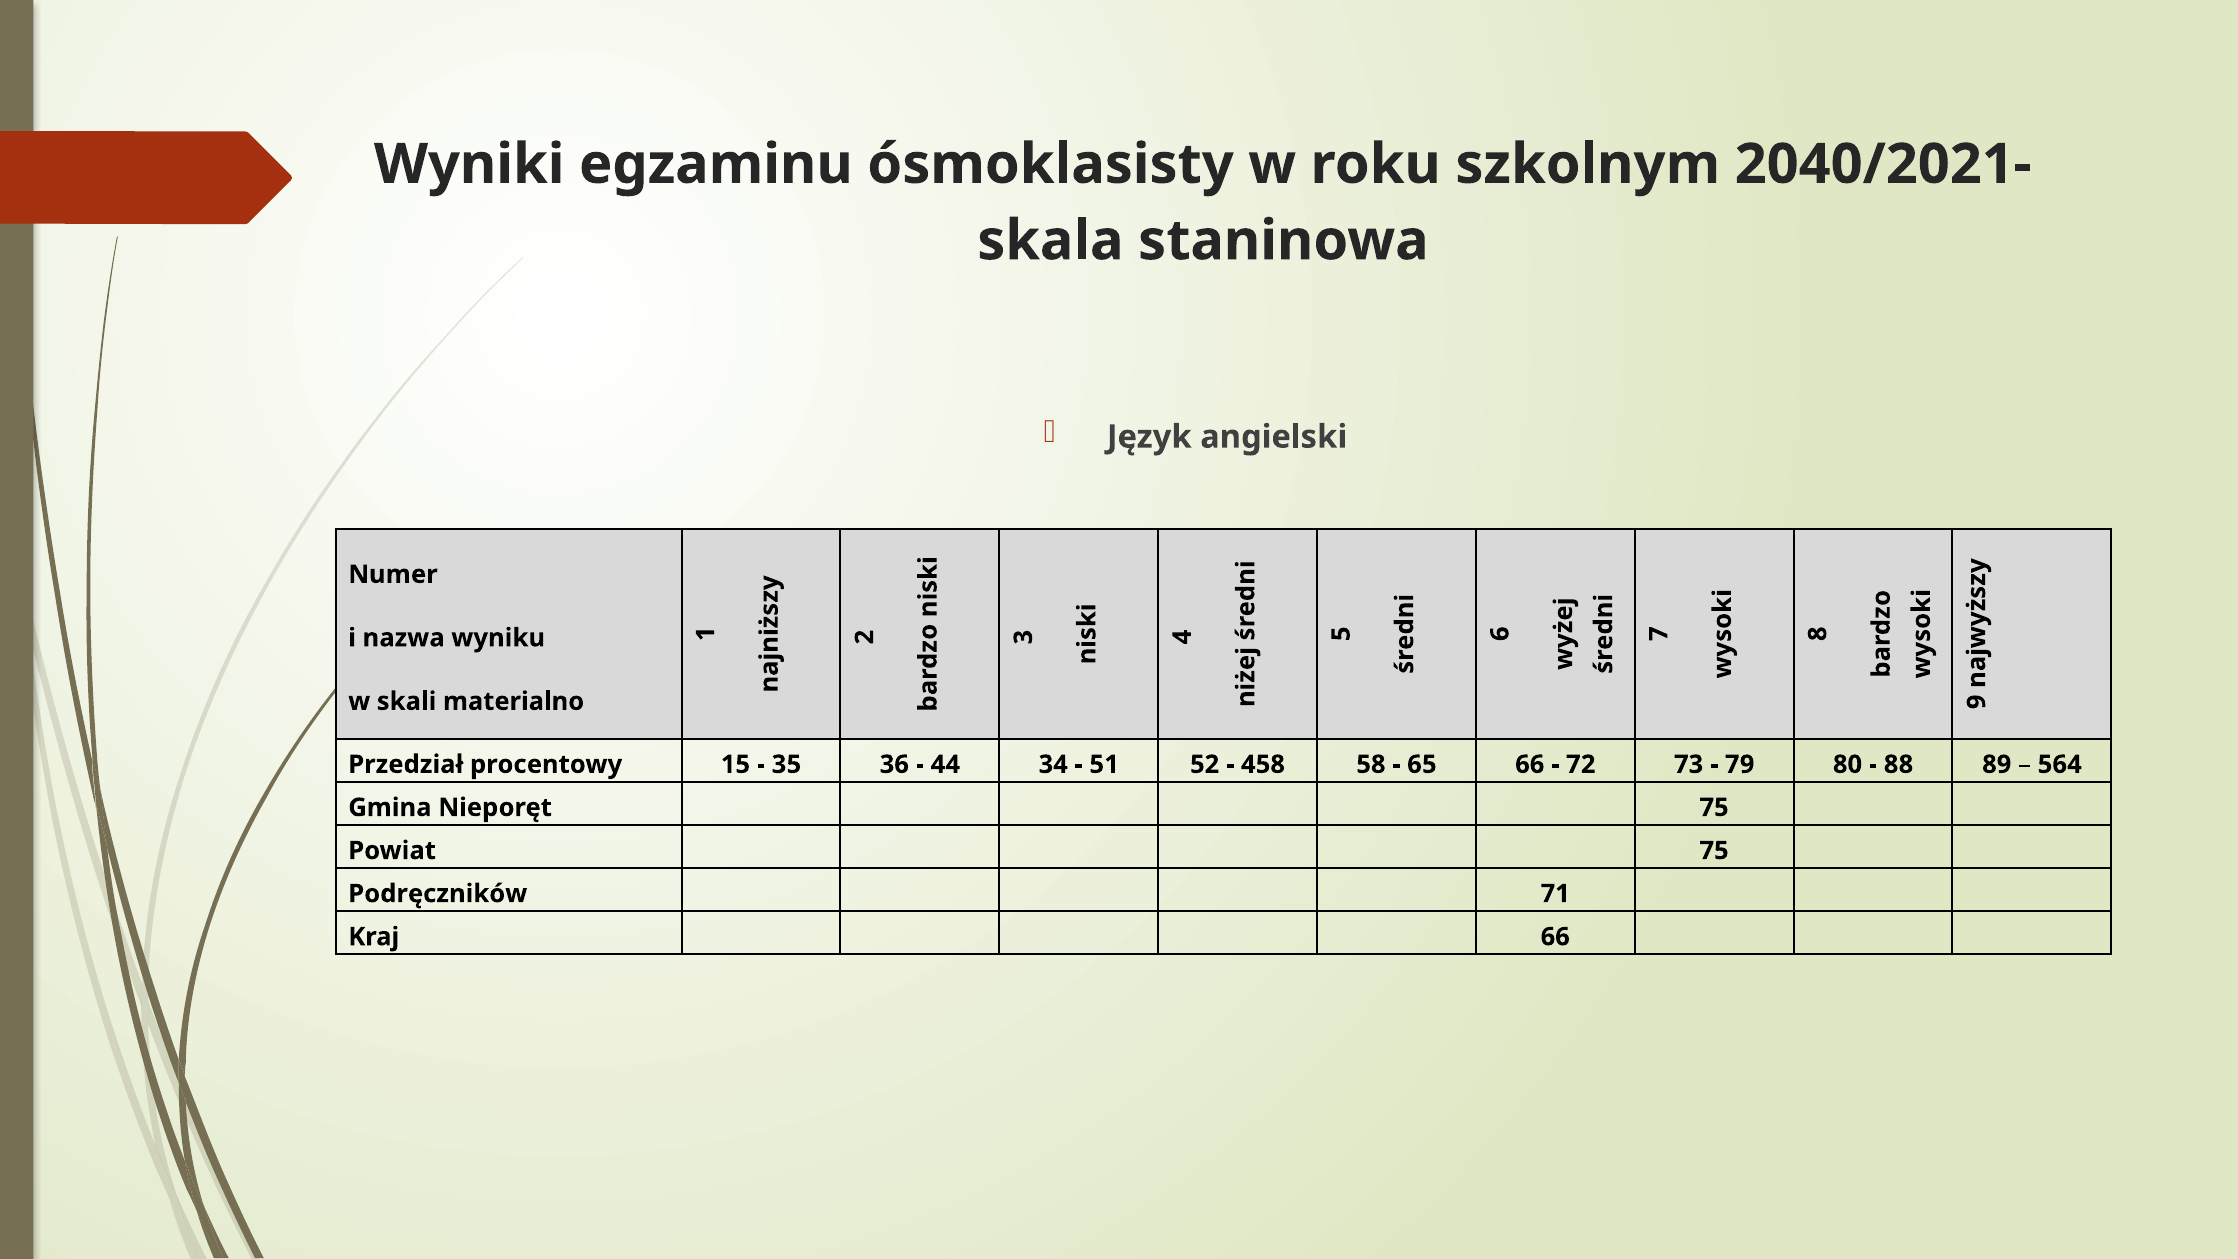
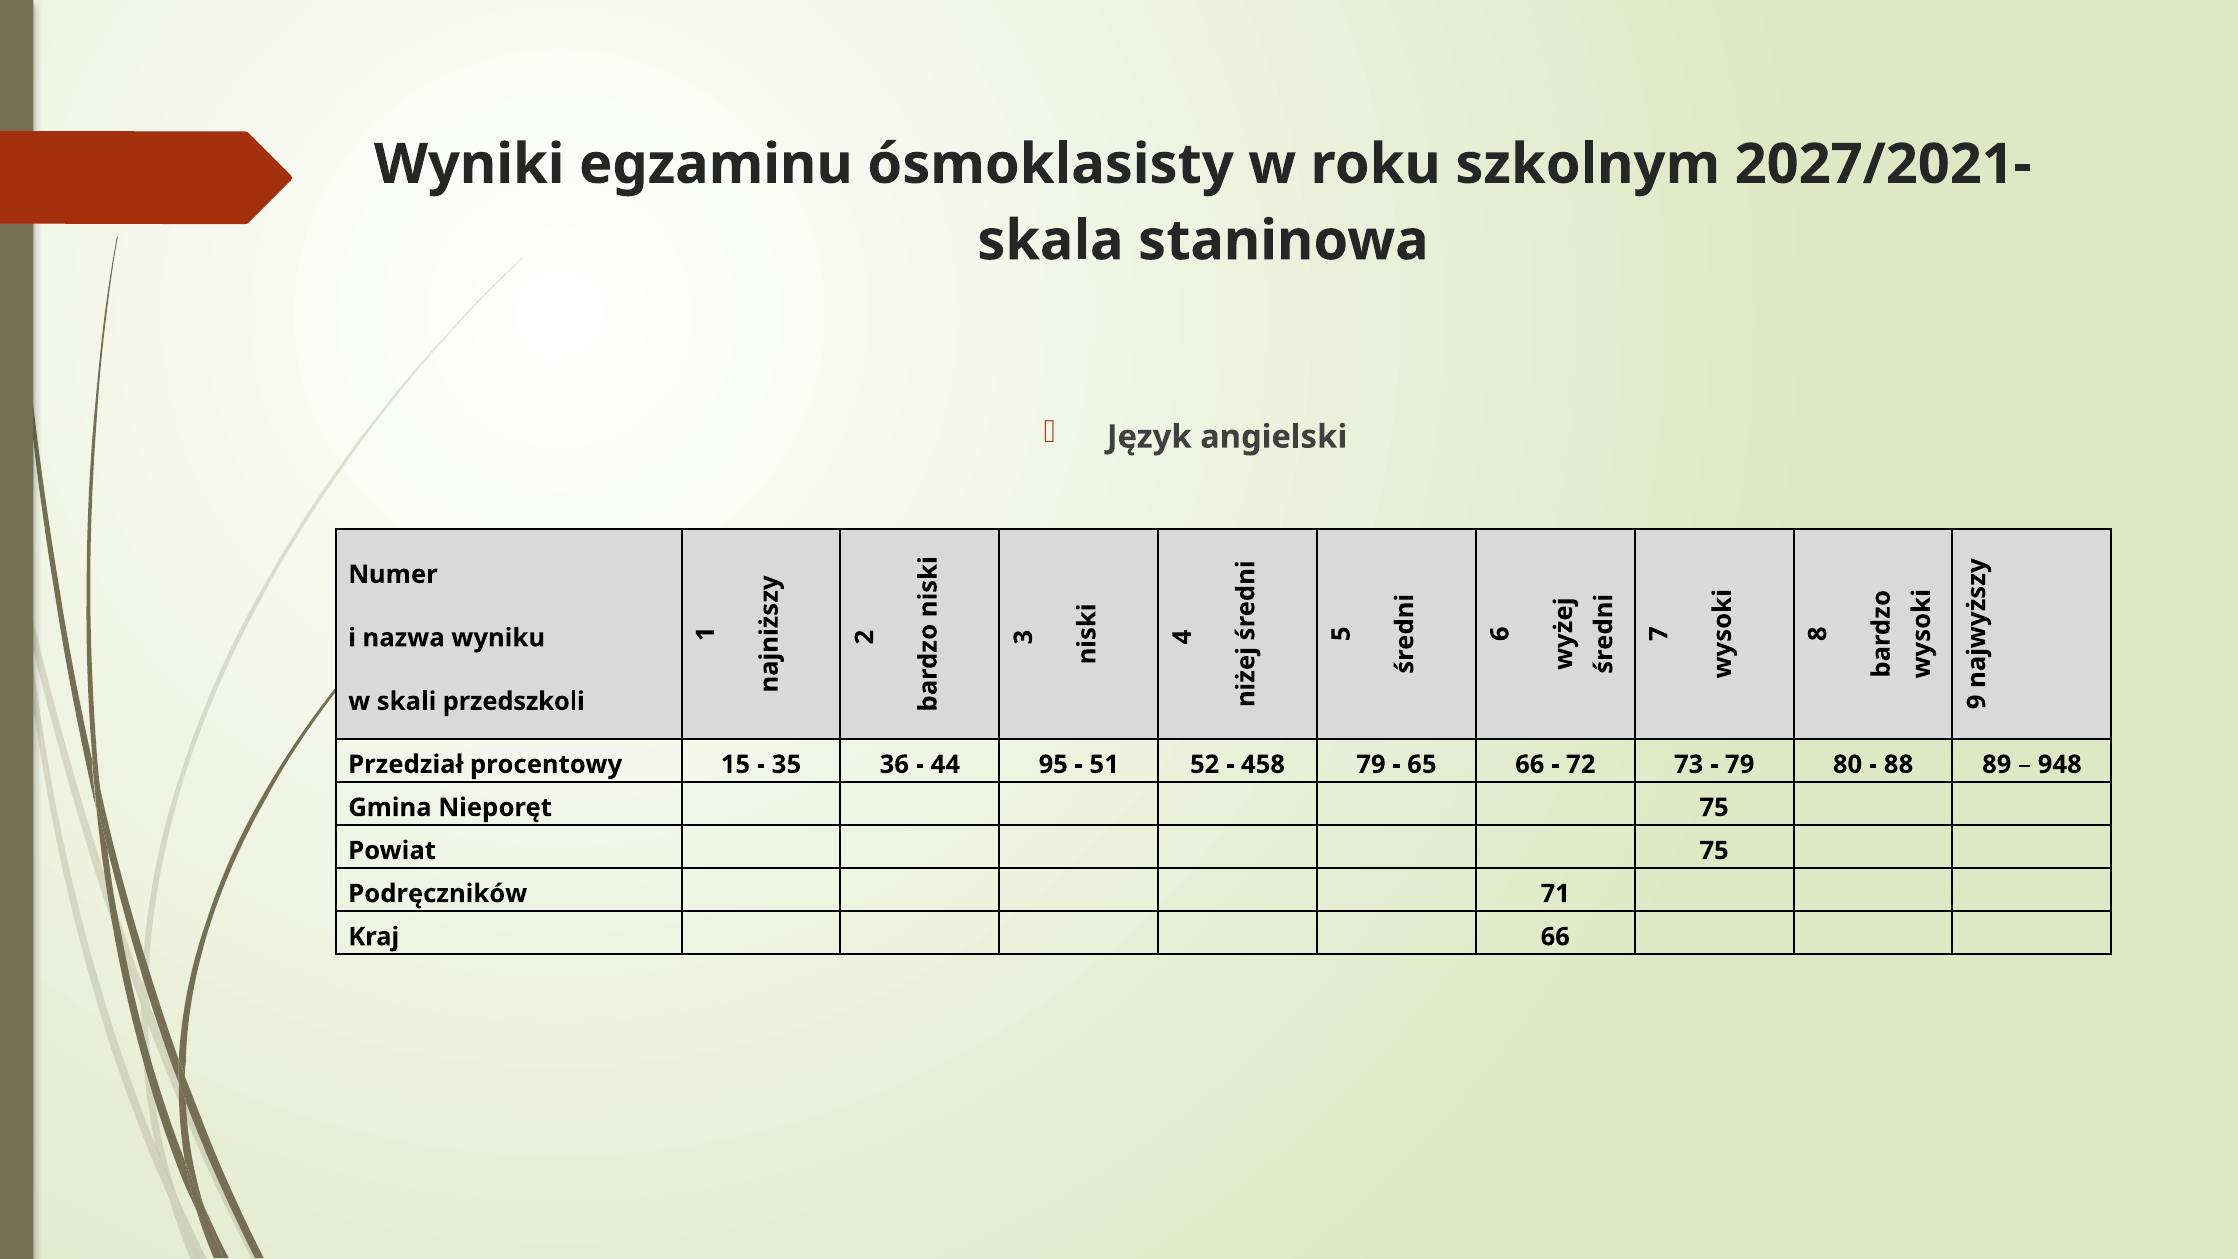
2040/2021-: 2040/2021- -> 2027/2021-
materialno: materialno -> przedszkoli
34: 34 -> 95
458 58: 58 -> 79
564: 564 -> 948
